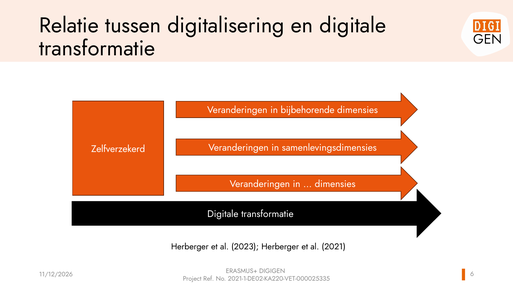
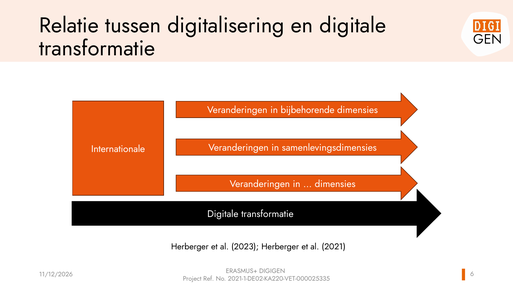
Zelfverzekerd: Zelfverzekerd -> Internationale
